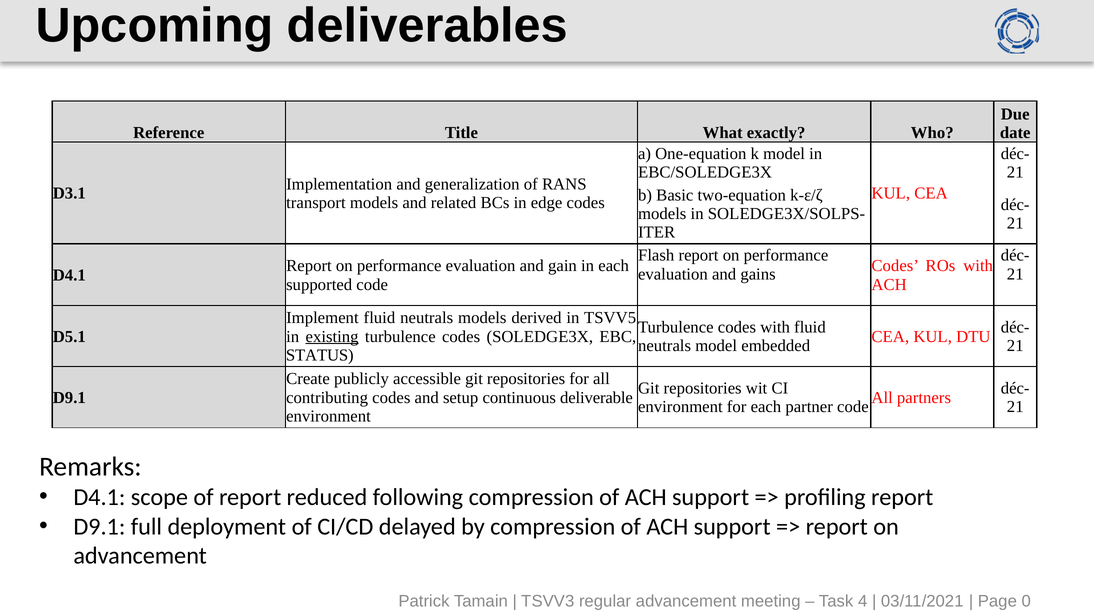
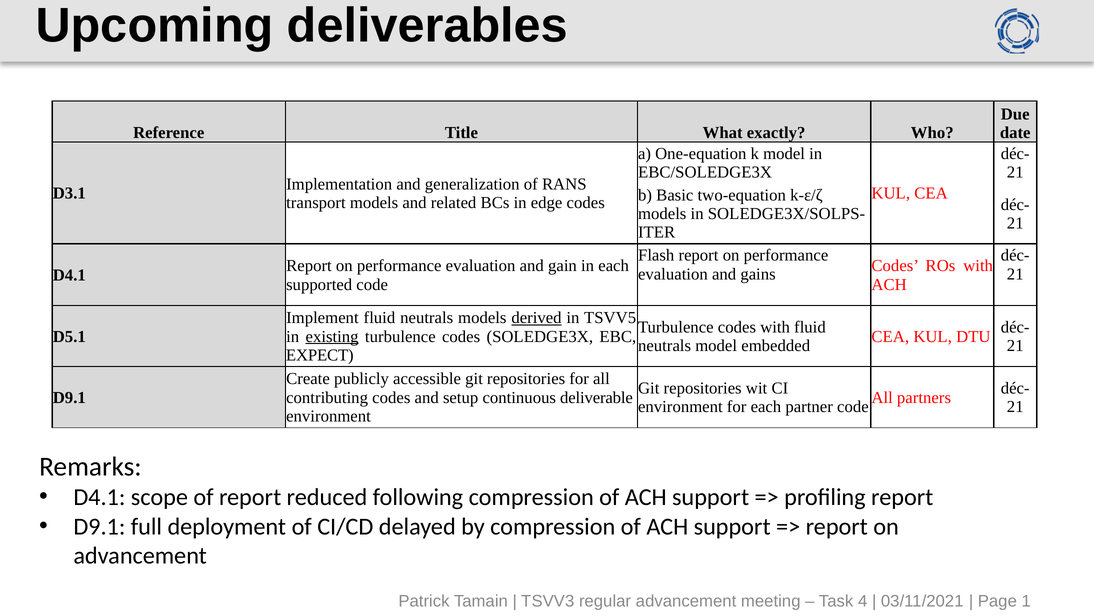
derived underline: none -> present
STATUS: STATUS -> EXPECT
0: 0 -> 1
